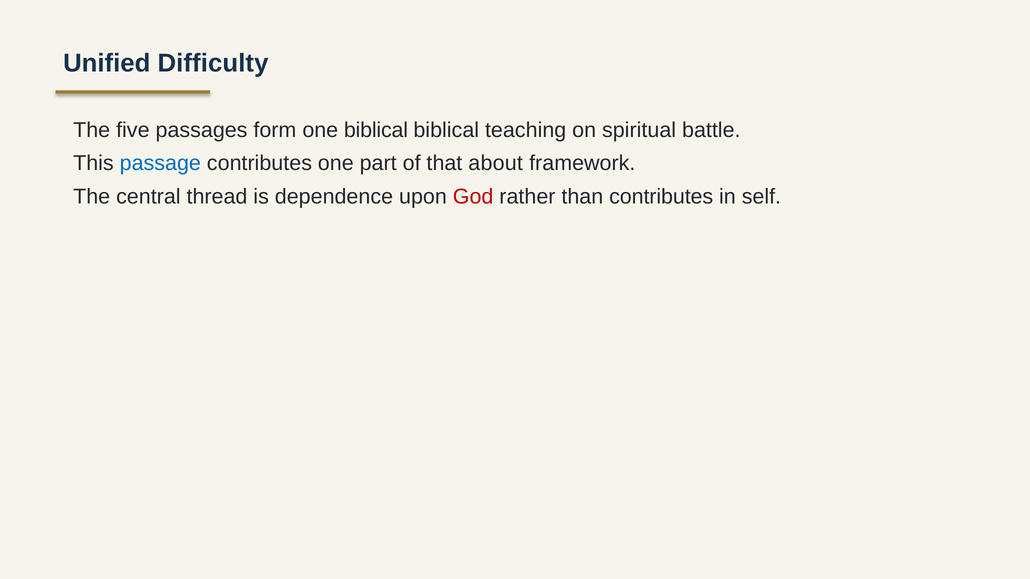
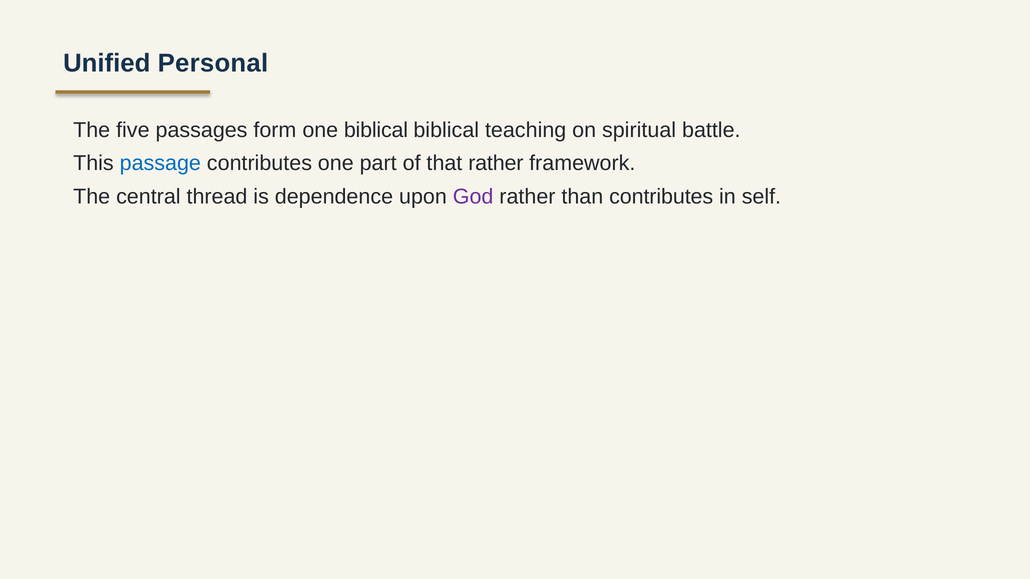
Difficulty: Difficulty -> Personal
that about: about -> rather
God colour: red -> purple
